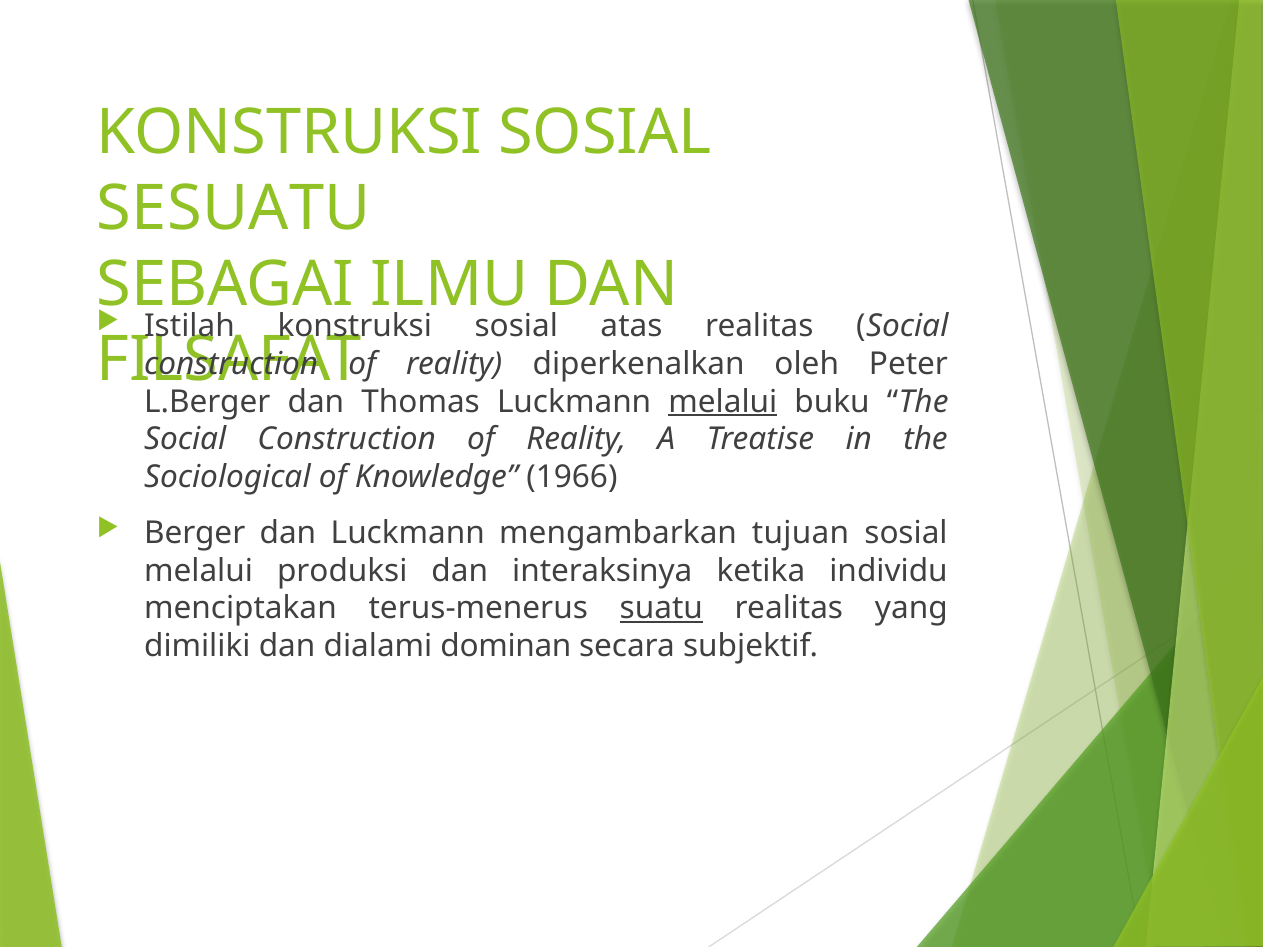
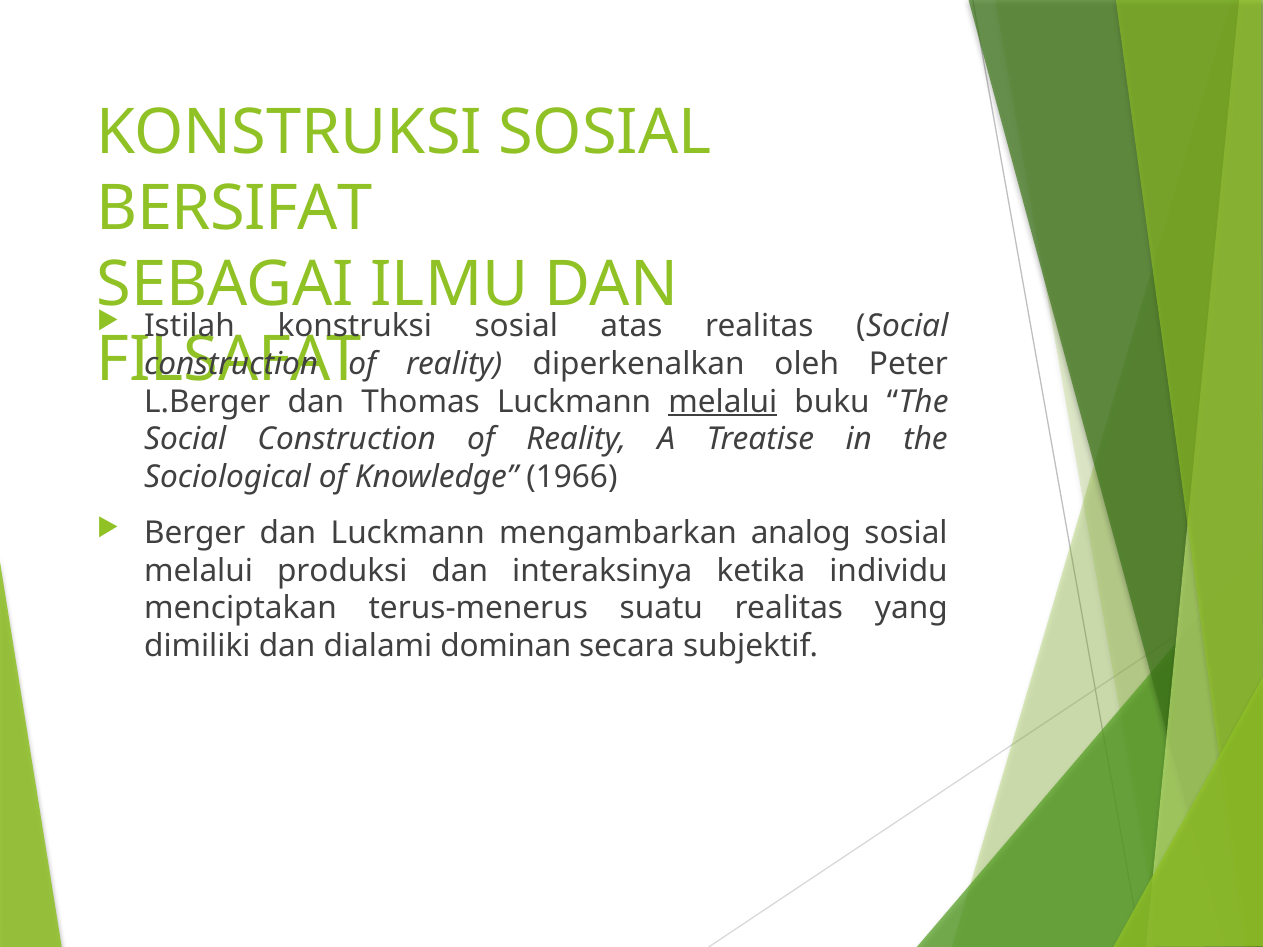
SESUATU: SESUATU -> BERSIFAT
tujuan: tujuan -> analog
suatu underline: present -> none
